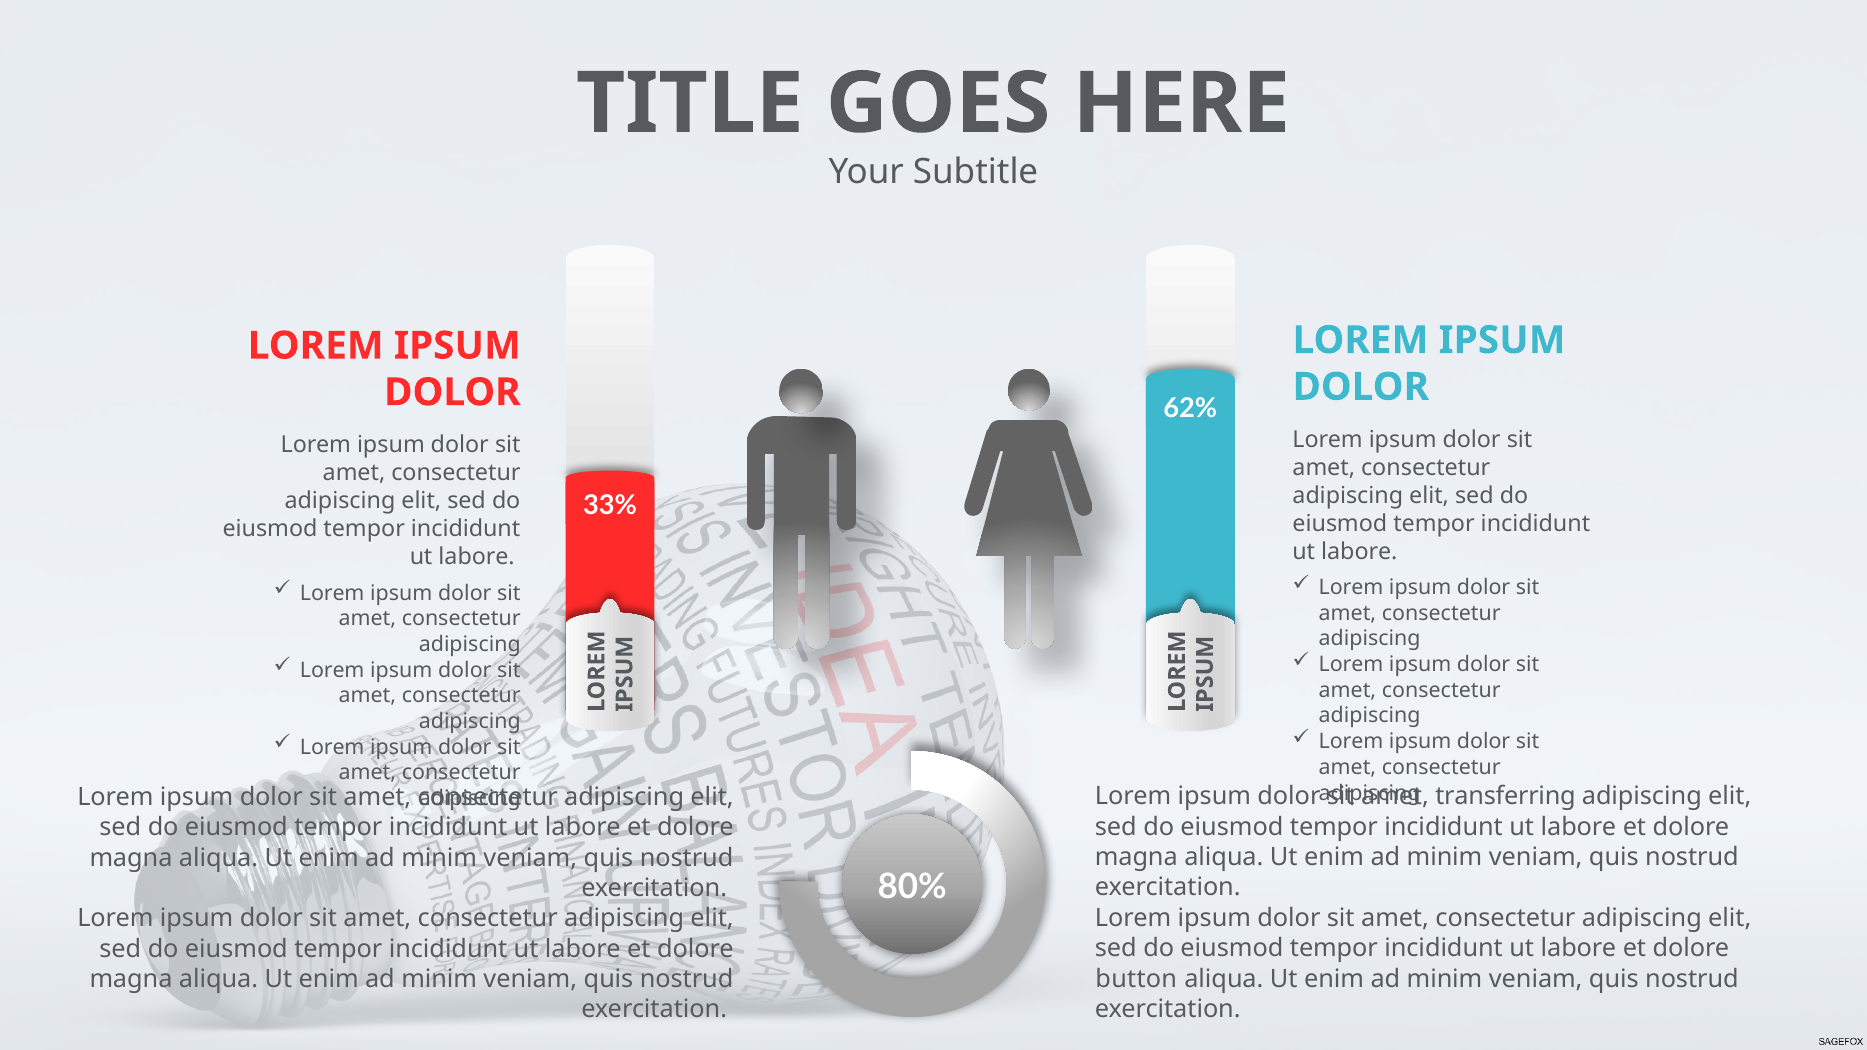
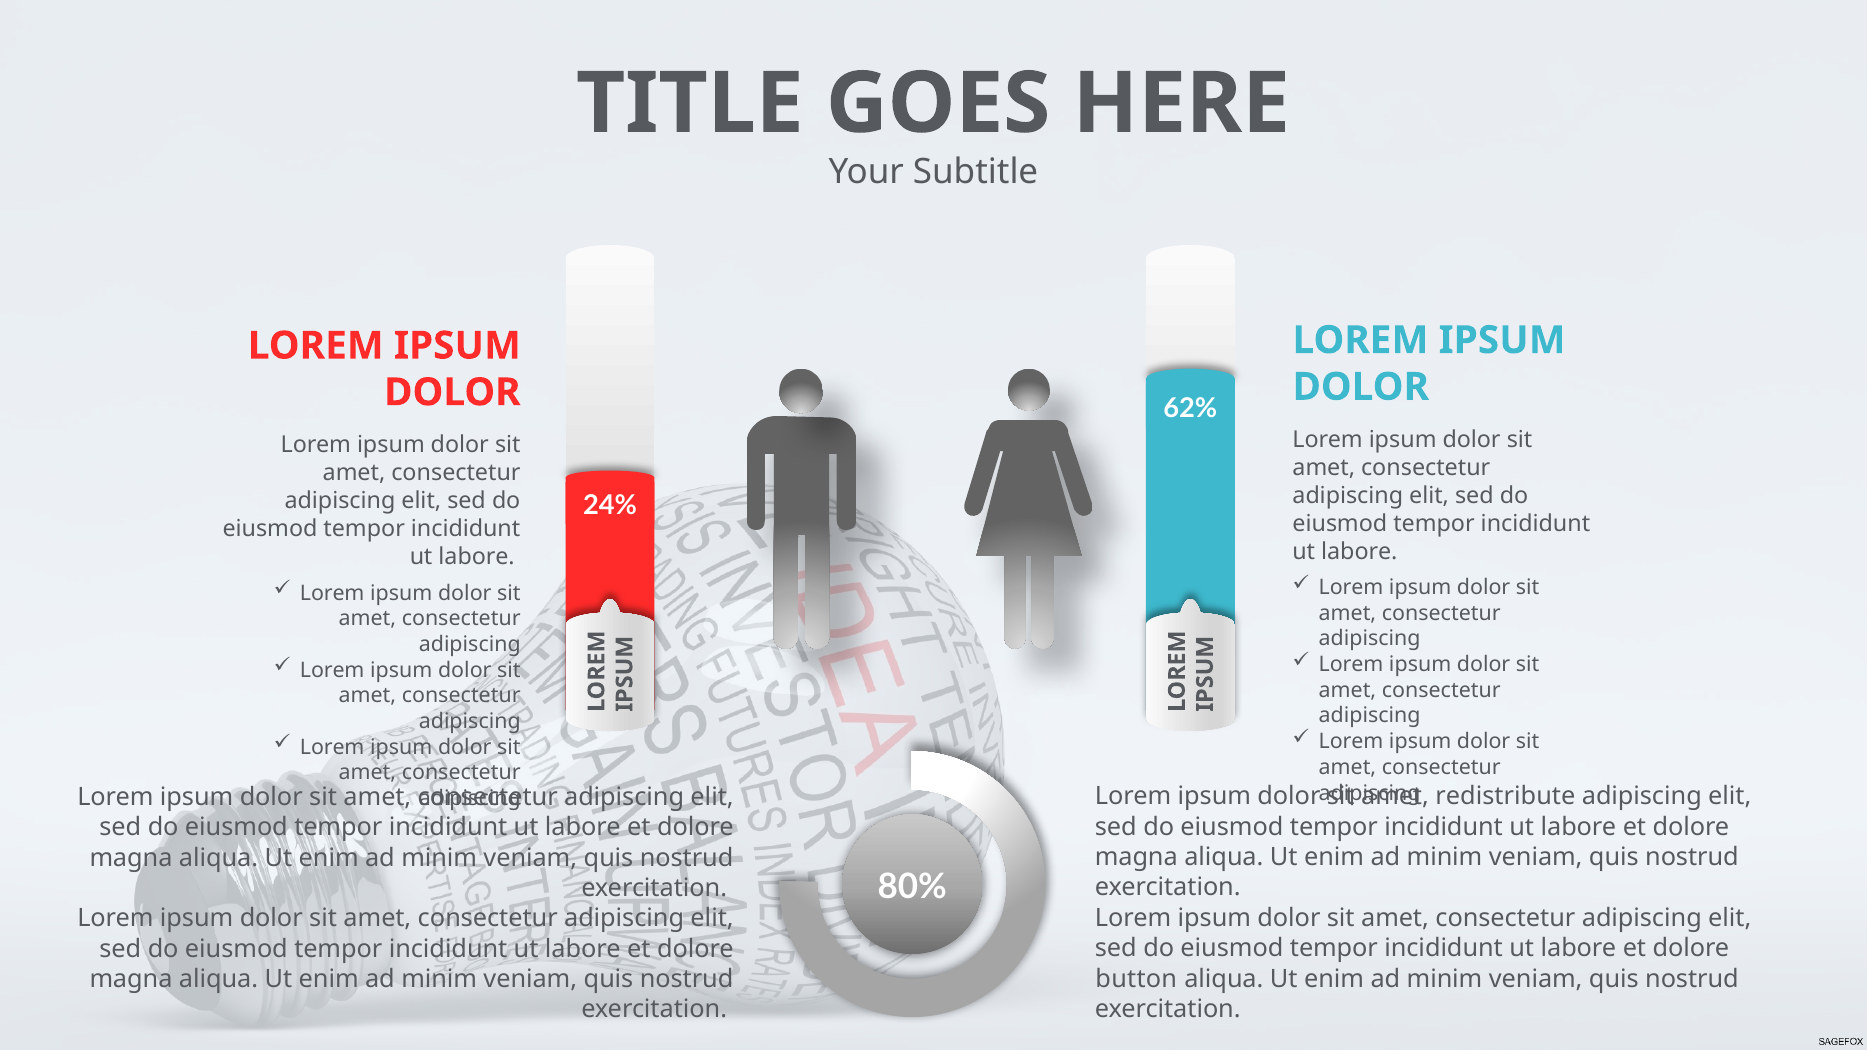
33%: 33% -> 24%
transferring: transferring -> redistribute
